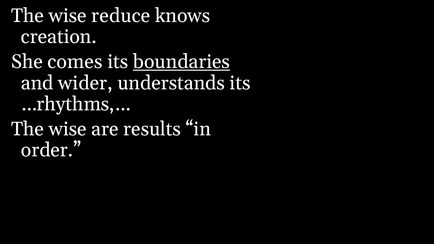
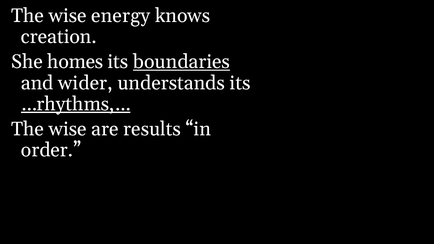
reduce: reduce -> energy
comes: comes -> homes
…rhythms,… underline: none -> present
